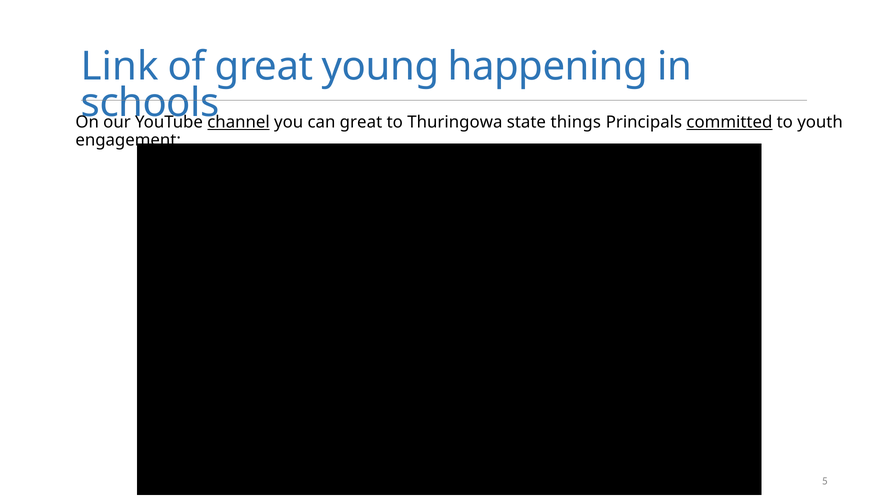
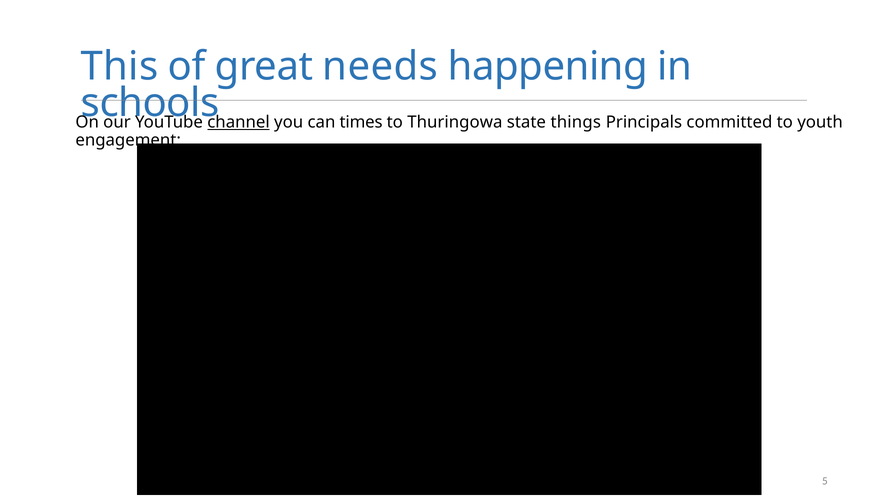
Link: Link -> This
young: young -> needs
can great: great -> times
committed underline: present -> none
